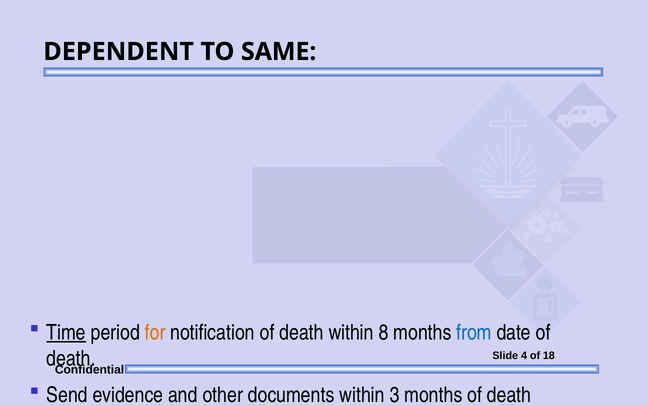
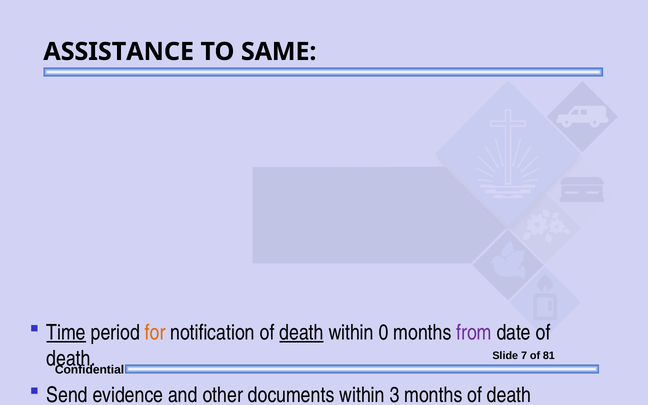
DEPENDENT: DEPENDENT -> ASSISTANCE
death at (302, 332) underline: none -> present
8: 8 -> 0
from at (474, 332) colour: blue -> purple
4: 4 -> 7
18: 18 -> 81
